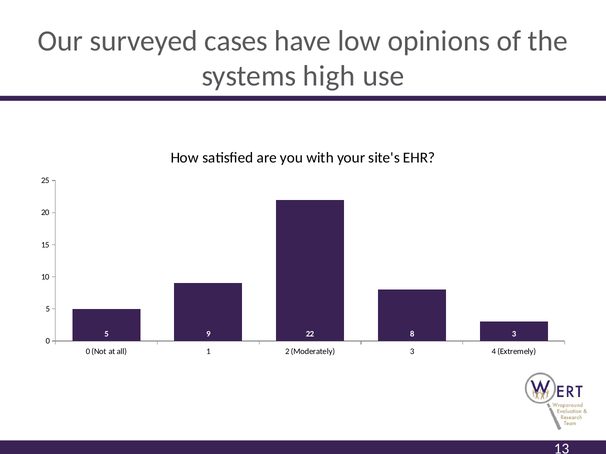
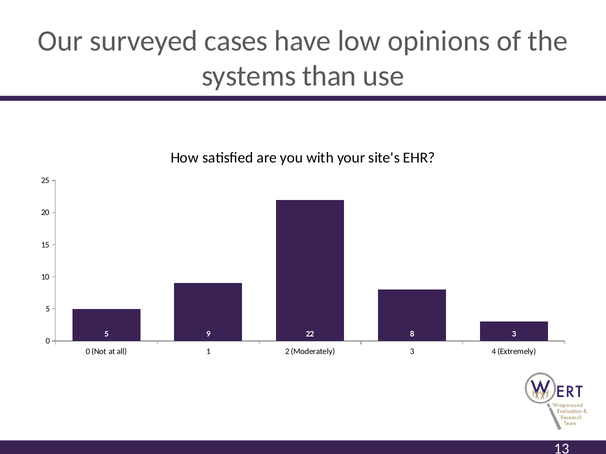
high: high -> than
